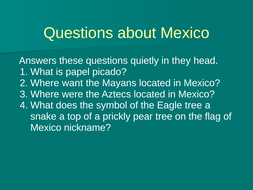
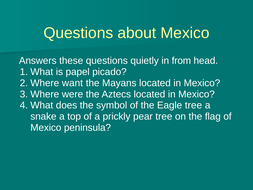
they: they -> from
nickname: nickname -> peninsula
